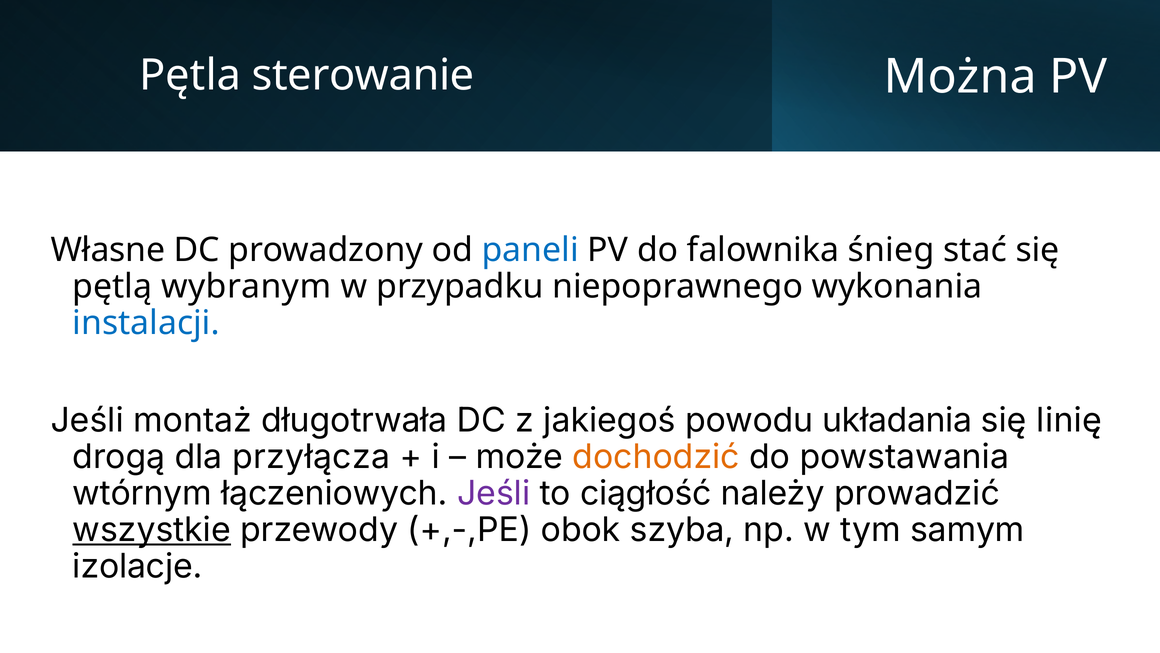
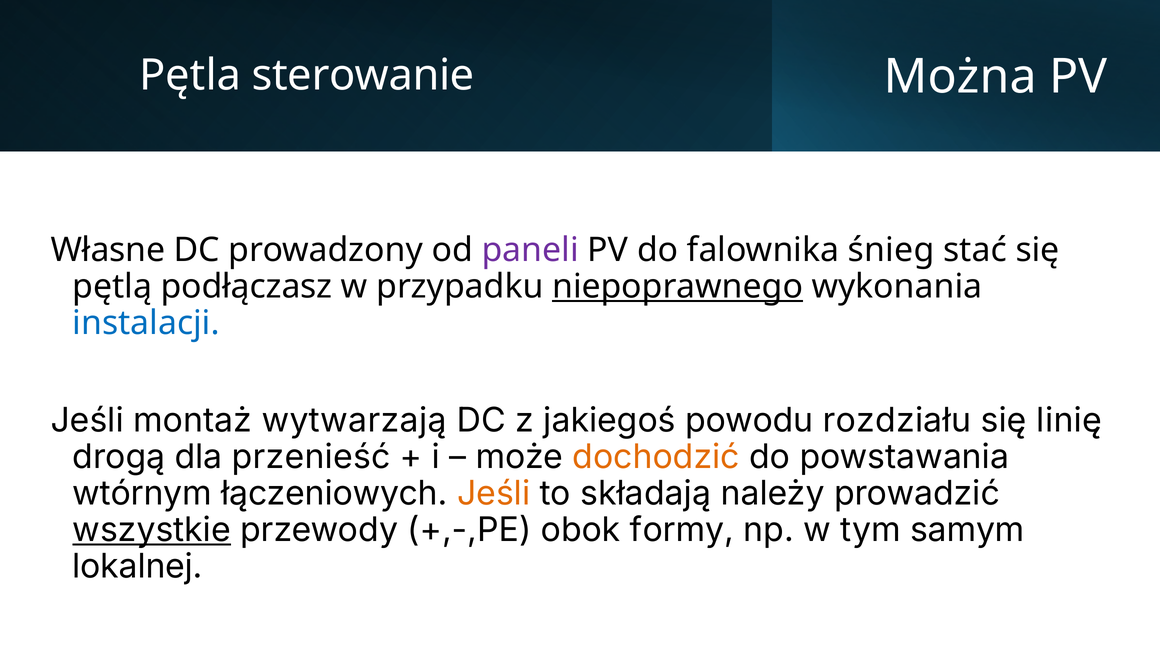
paneli colour: blue -> purple
wybranym: wybranym -> podłączasz
niepoprawnego underline: none -> present
długotrwała: długotrwała -> wytwarzają
układania: układania -> rozdziału
przyłącza: przyłącza -> przenieść
Jeśli at (494, 493) colour: purple -> orange
ciągłość: ciągłość -> składają
szyba: szyba -> formy
izolacje: izolacje -> lokalnej
